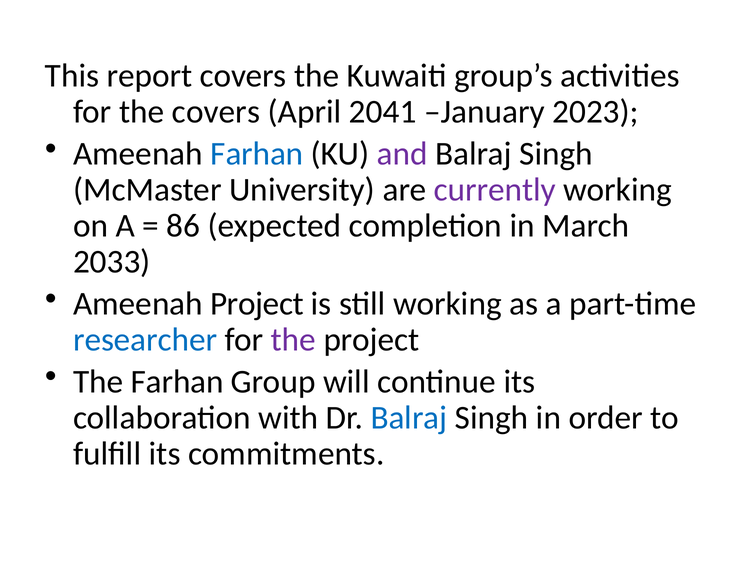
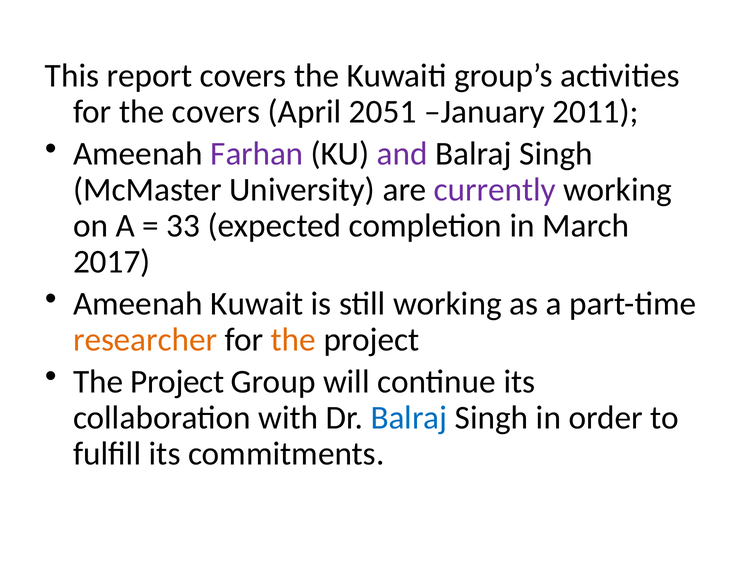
2041: 2041 -> 2051
2023: 2023 -> 2011
Farhan at (257, 154) colour: blue -> purple
86: 86 -> 33
2033: 2033 -> 2017
Ameenah Project: Project -> Kuwait
researcher colour: blue -> orange
the at (293, 340) colour: purple -> orange
Farhan at (177, 382): Farhan -> Project
